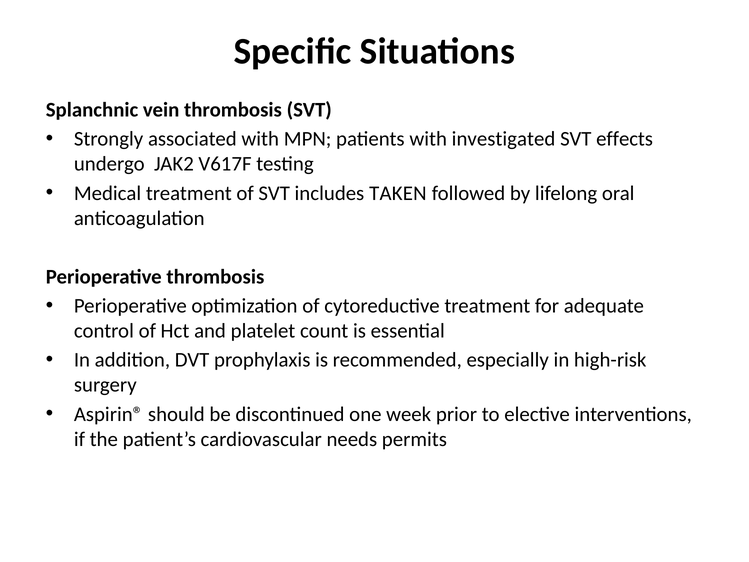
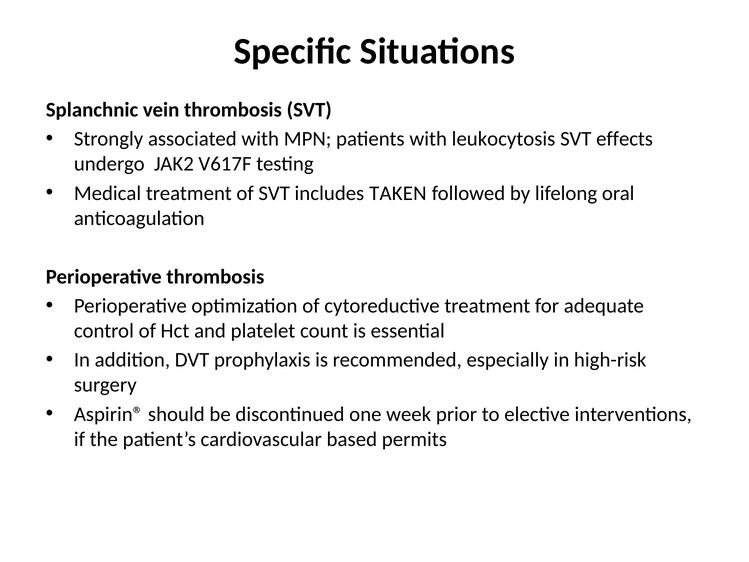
investigated: investigated -> leukocytosis
needs: needs -> based
